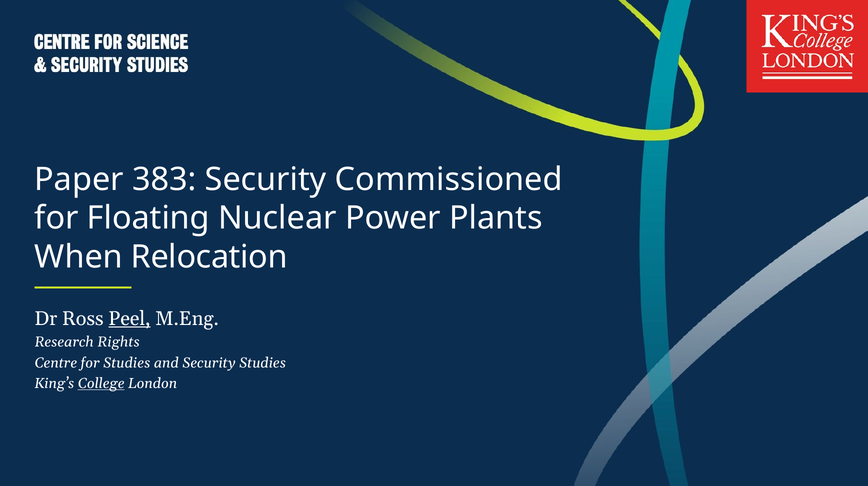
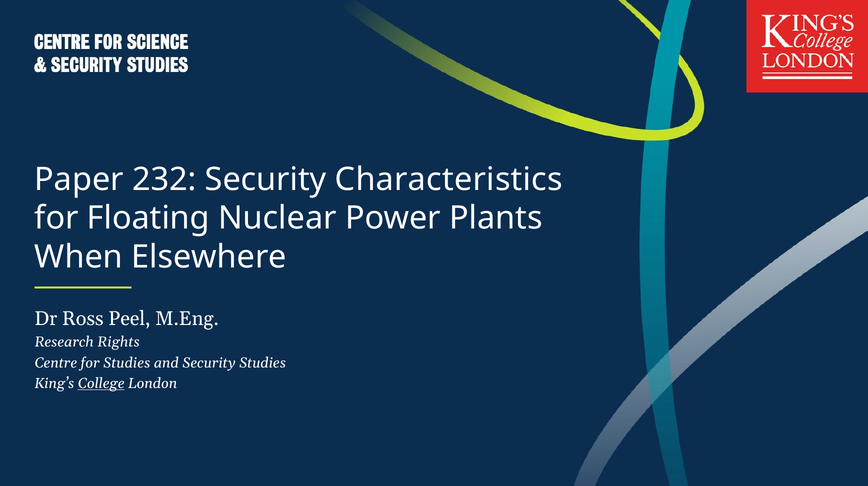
383: 383 -> 232
Commissioned: Commissioned -> Characteristics
Relocation: Relocation -> Elsewhere
Peel underline: present -> none
